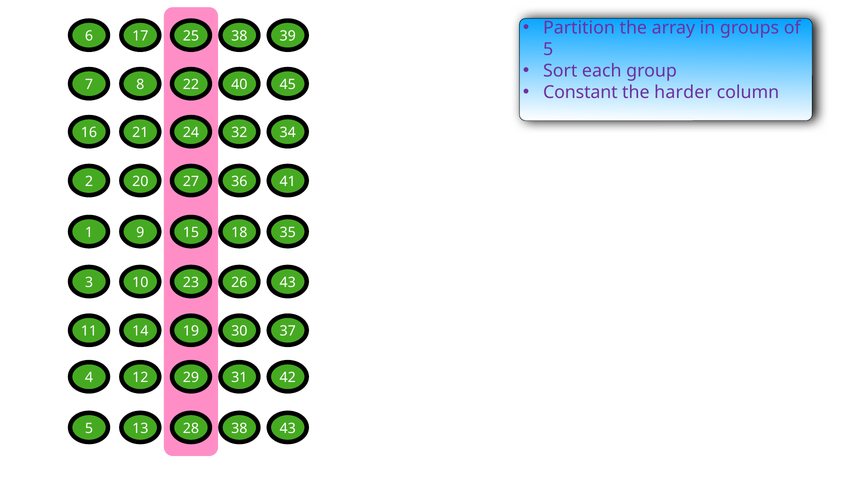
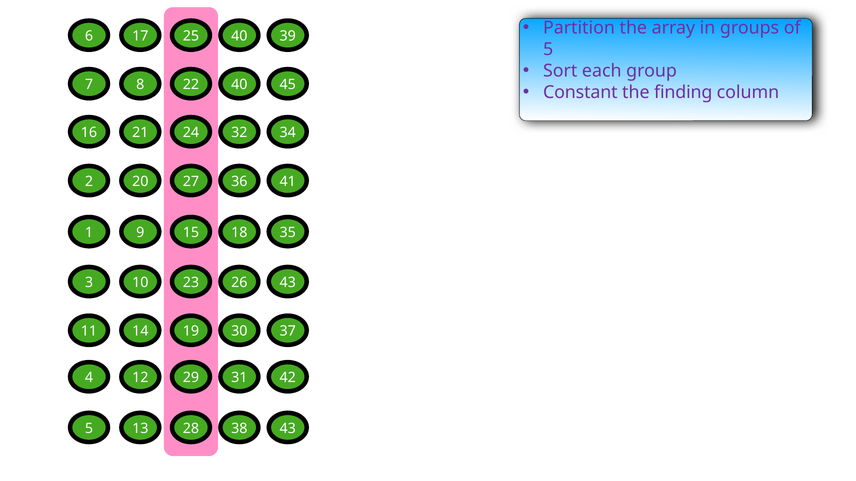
25 38: 38 -> 40
harder: harder -> finding
